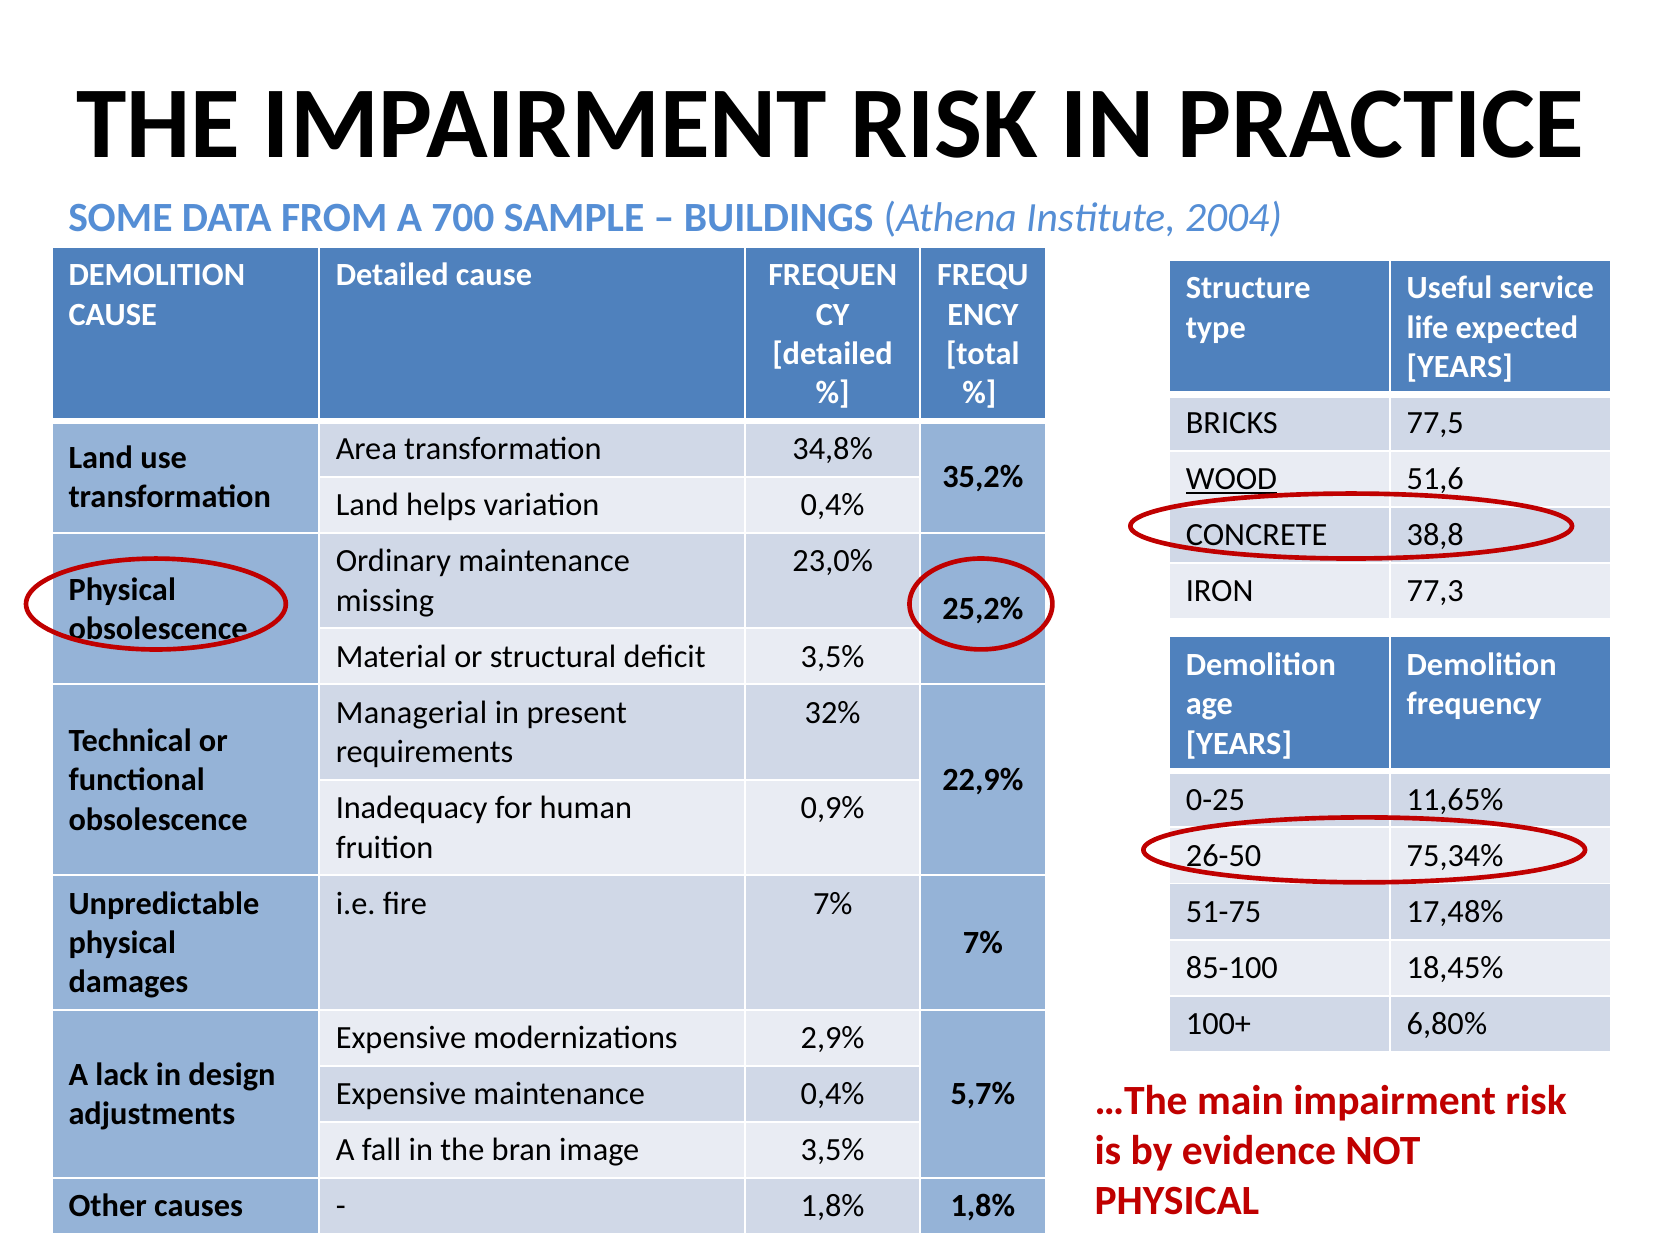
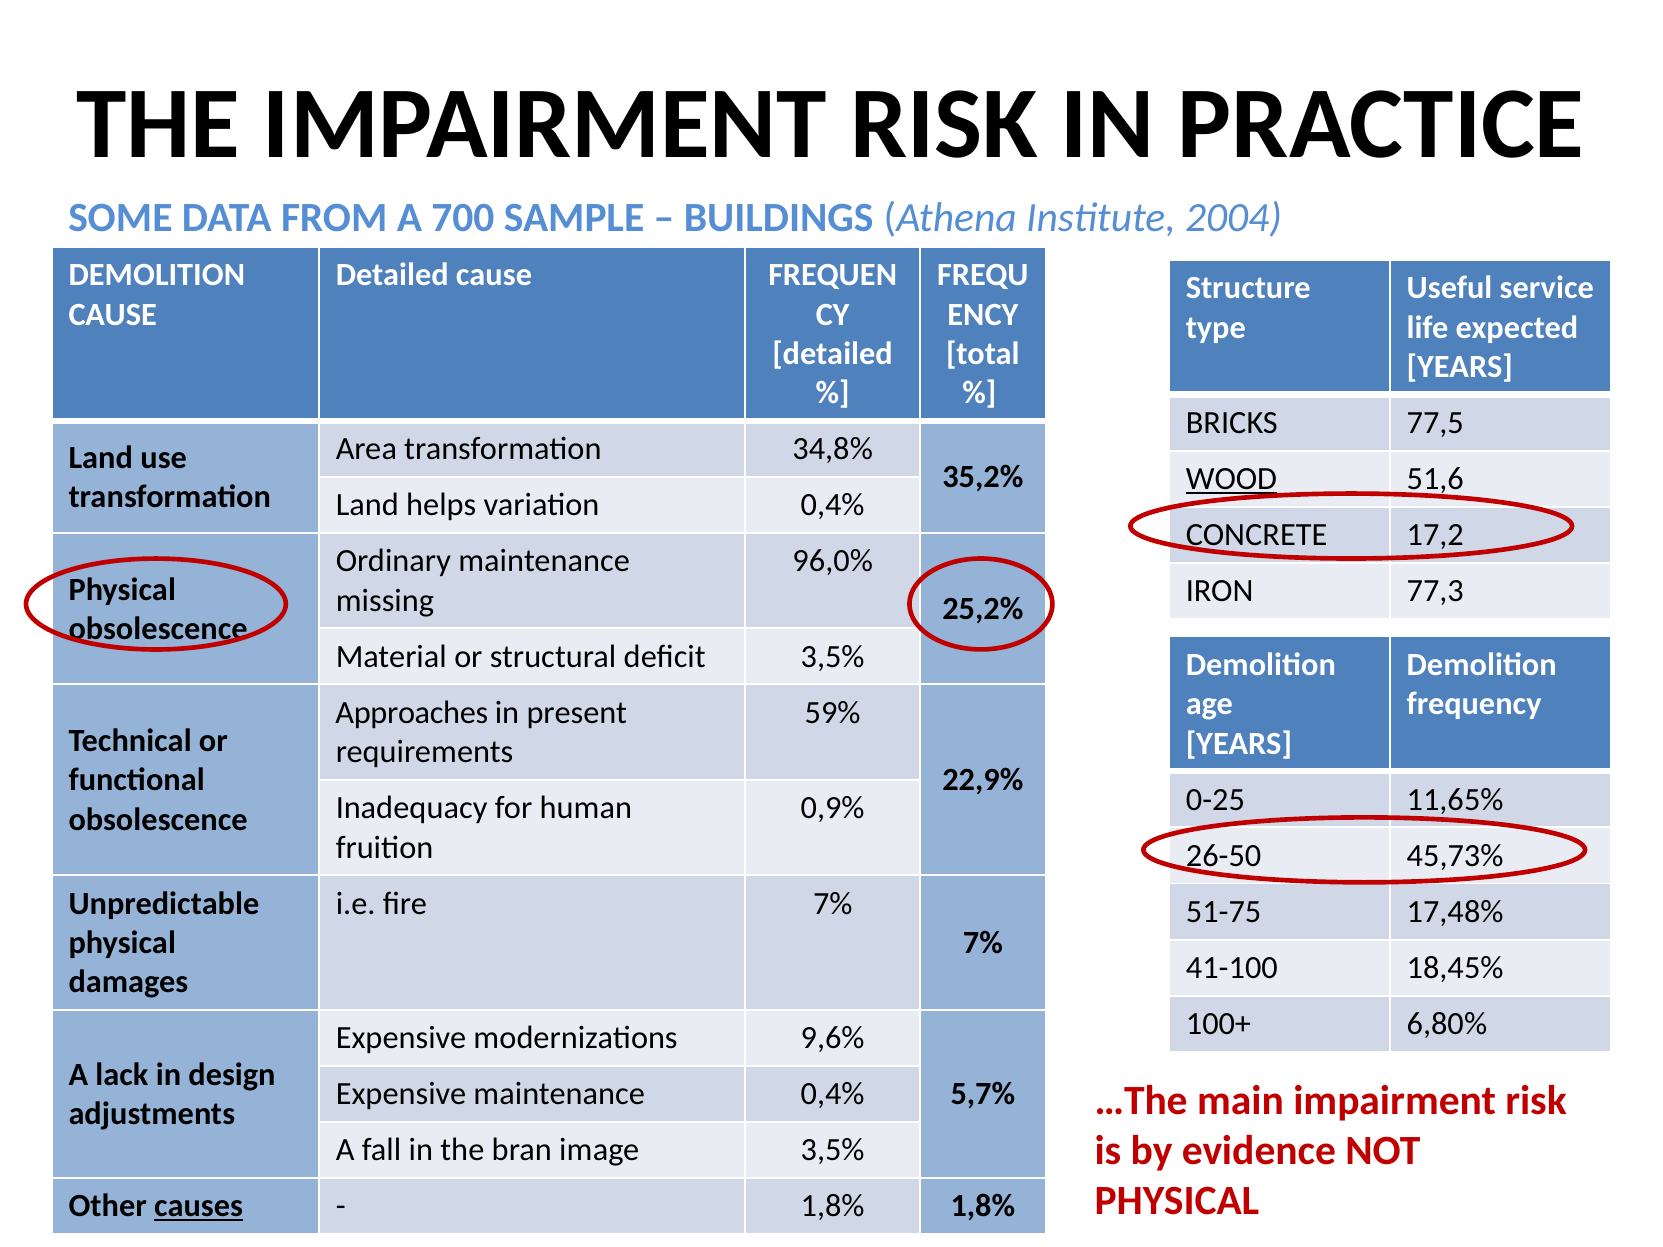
38,8: 38,8 -> 17,2
23,0%: 23,0% -> 96,0%
Managerial: Managerial -> Approaches
32%: 32% -> 59%
75,34%: 75,34% -> 45,73%
85-100: 85-100 -> 41-100
2,9%: 2,9% -> 9,6%
causes underline: none -> present
